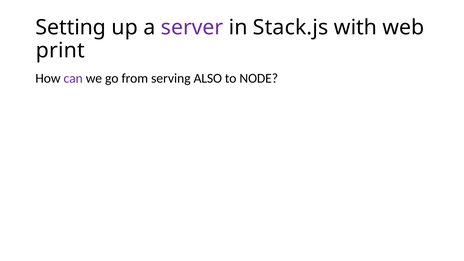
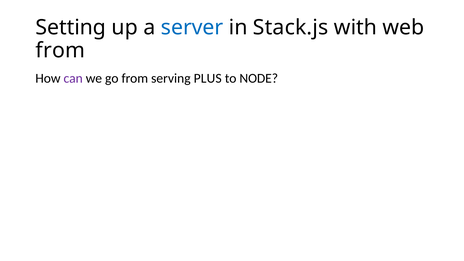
server colour: purple -> blue
print at (60, 50): print -> from
ALSO: ALSO -> PLUS
